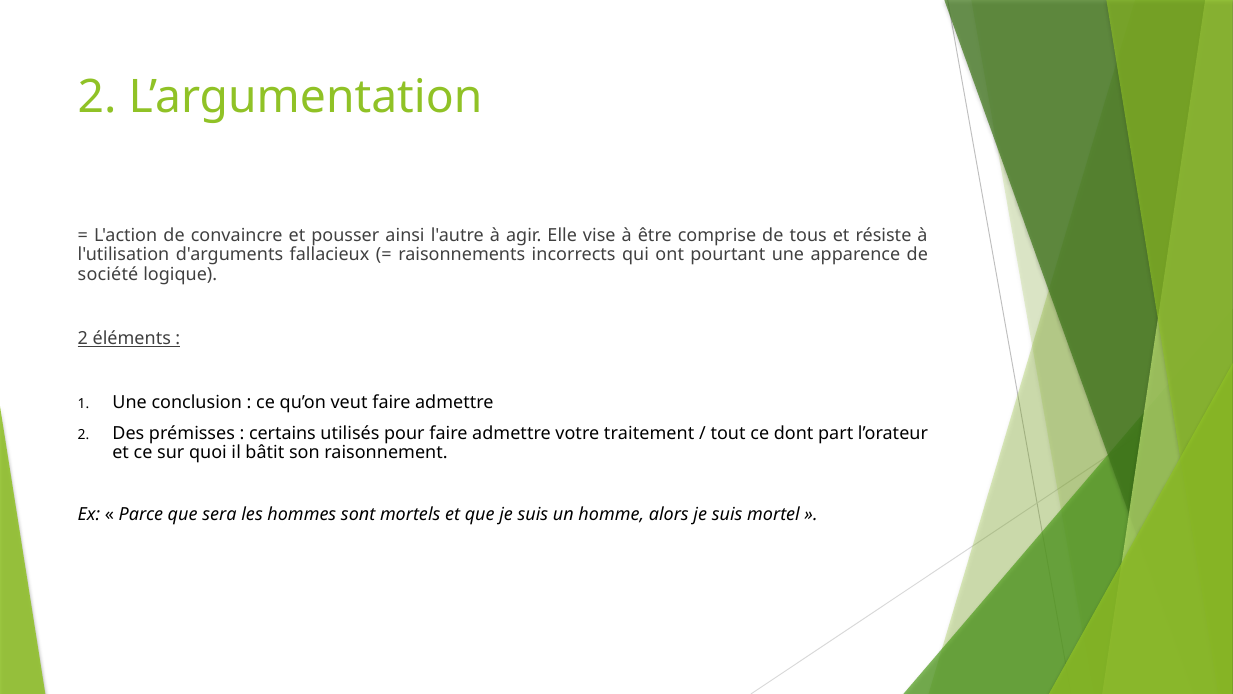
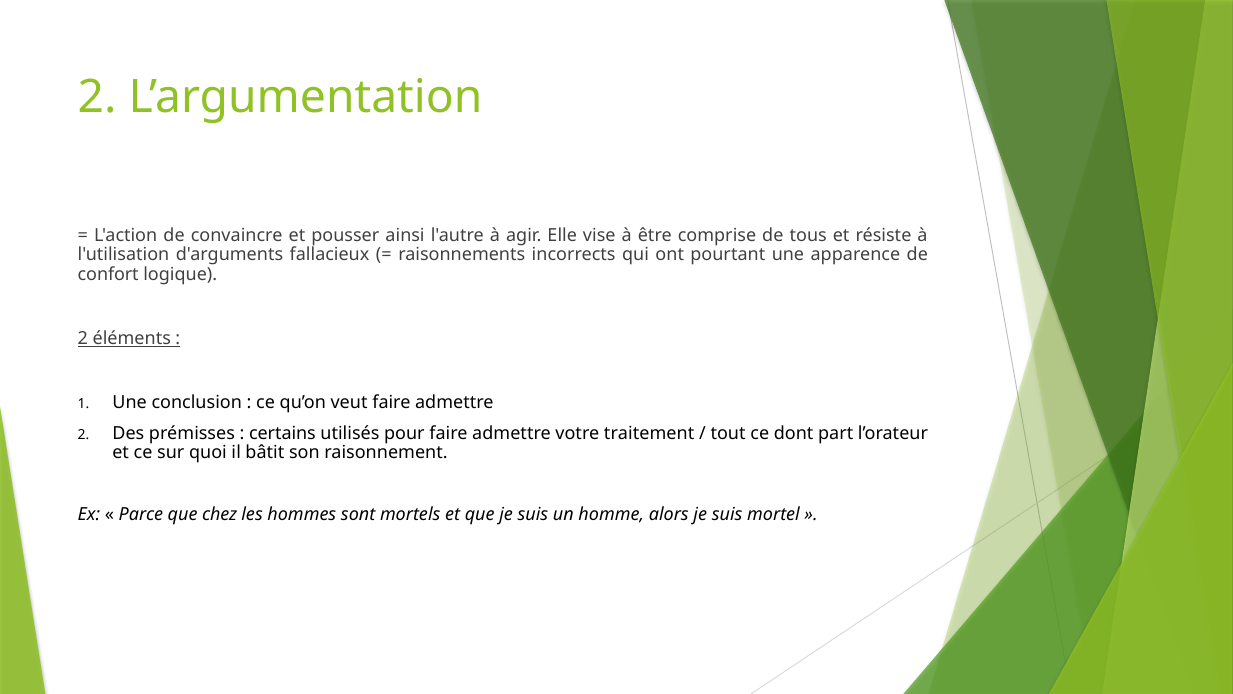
société: société -> confort
sera: sera -> chez
